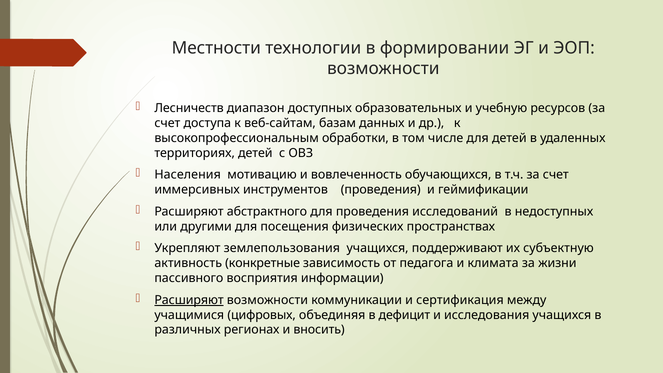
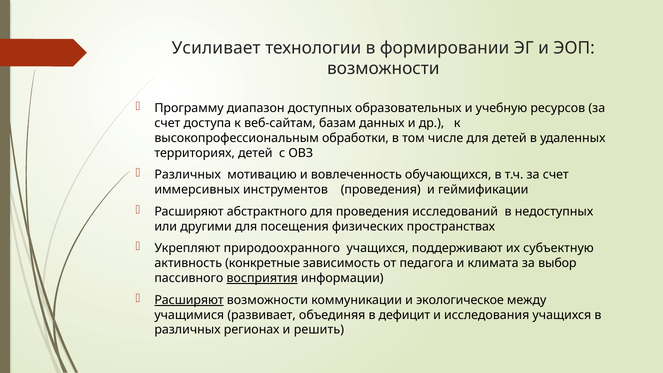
Местности: Местности -> Усиливает
Лесничеств: Лесничеств -> Программу
Населения at (188, 175): Населения -> Различных
землепользования: землепользования -> природоохранного
жизни: жизни -> выбор
восприятия underline: none -> present
сертификация: сертификация -> экологическое
цифровых: цифровых -> развивает
вносить: вносить -> решить
